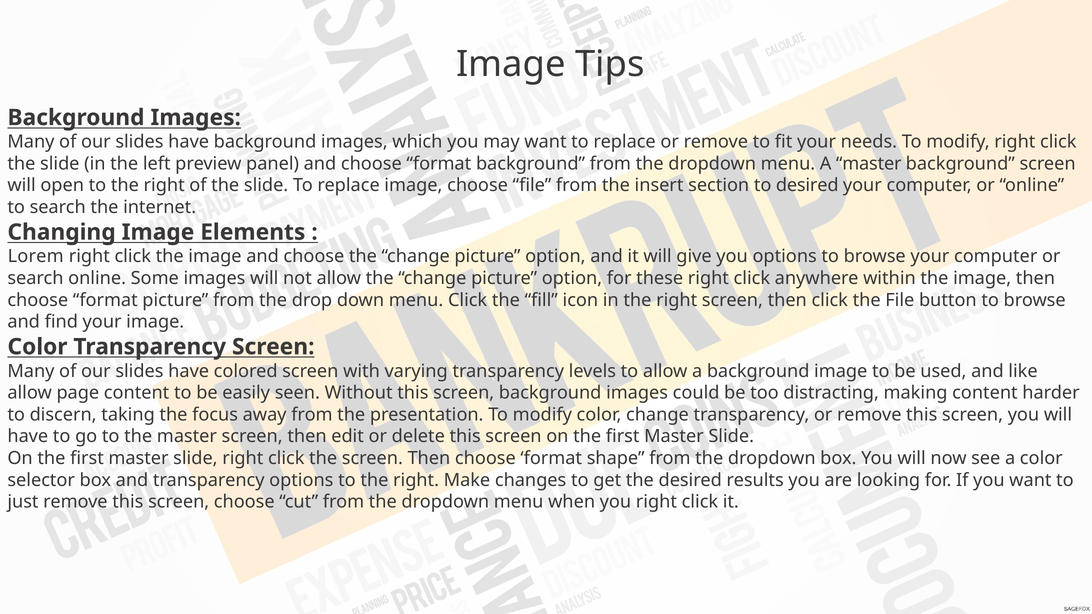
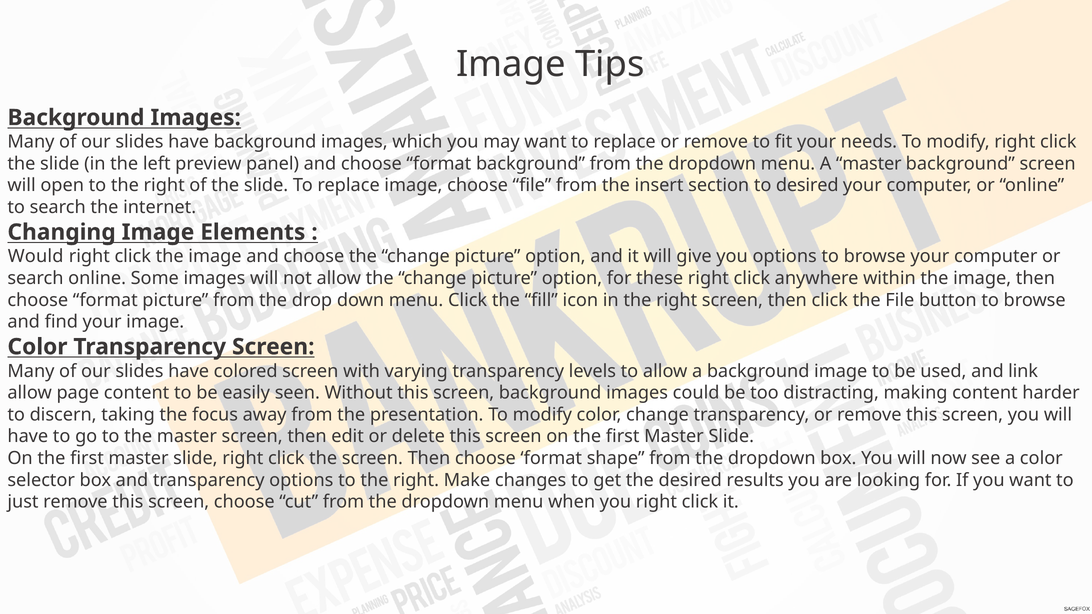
Lorem: Lorem -> Would
like: like -> link
